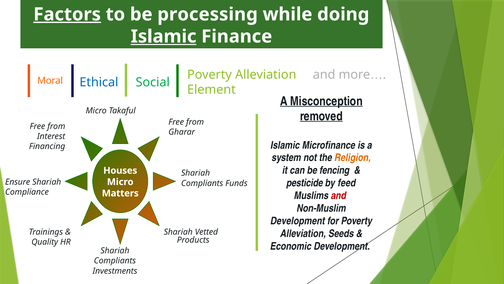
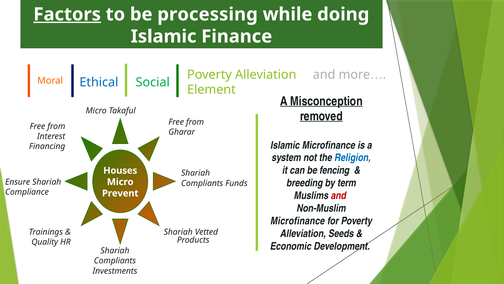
Islamic at (164, 36) underline: present -> none
Religion colour: orange -> blue
pesticide: pesticide -> breeding
feed: feed -> term
Matters: Matters -> Prevent
Development at (298, 221): Development -> Microfinance
